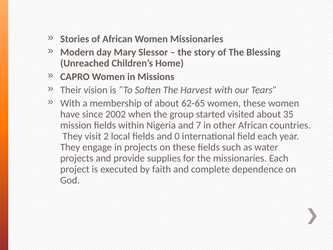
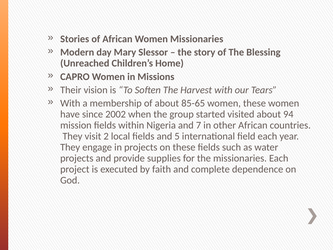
62-65: 62-65 -> 85-65
35: 35 -> 94
0: 0 -> 5
